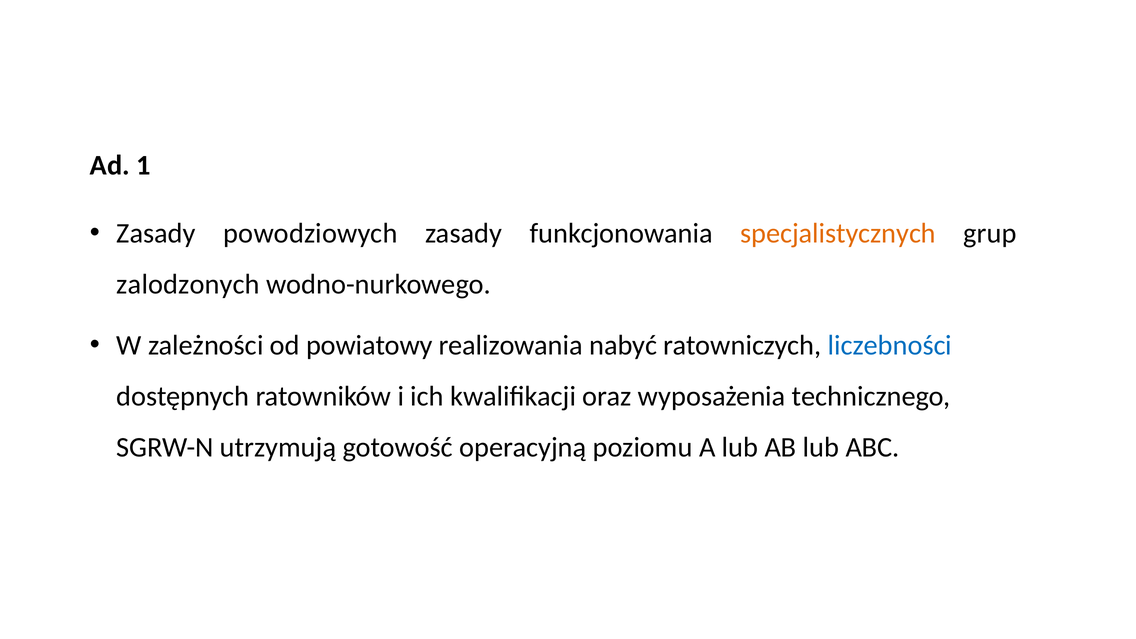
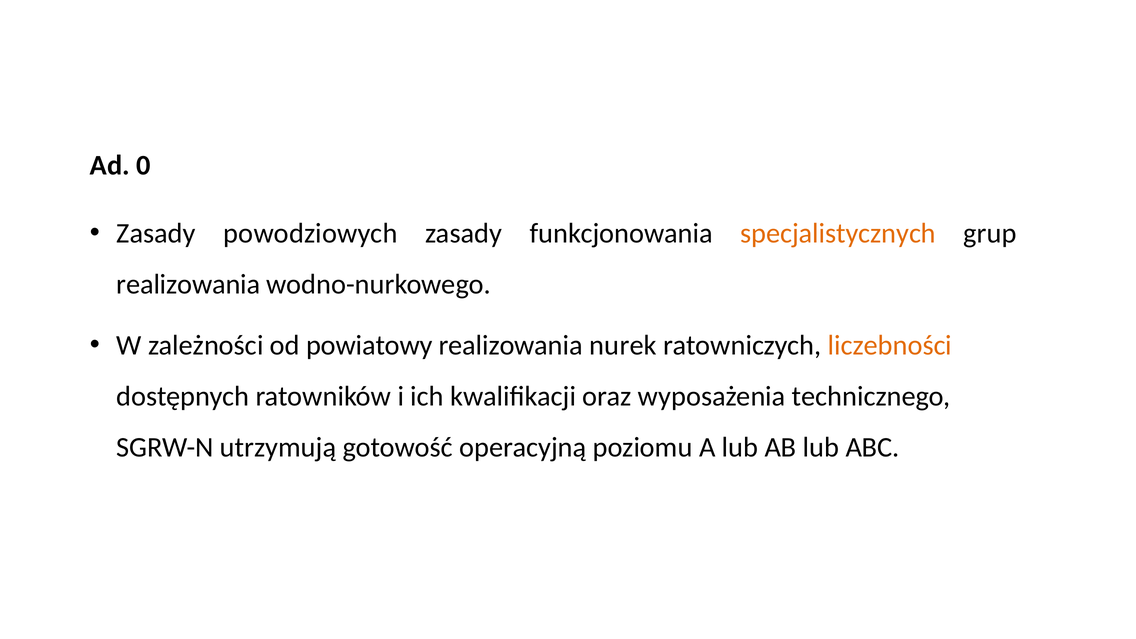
1: 1 -> 0
zalodzonych at (188, 285): zalodzonych -> realizowania
nabyć: nabyć -> nurek
liczebności colour: blue -> orange
